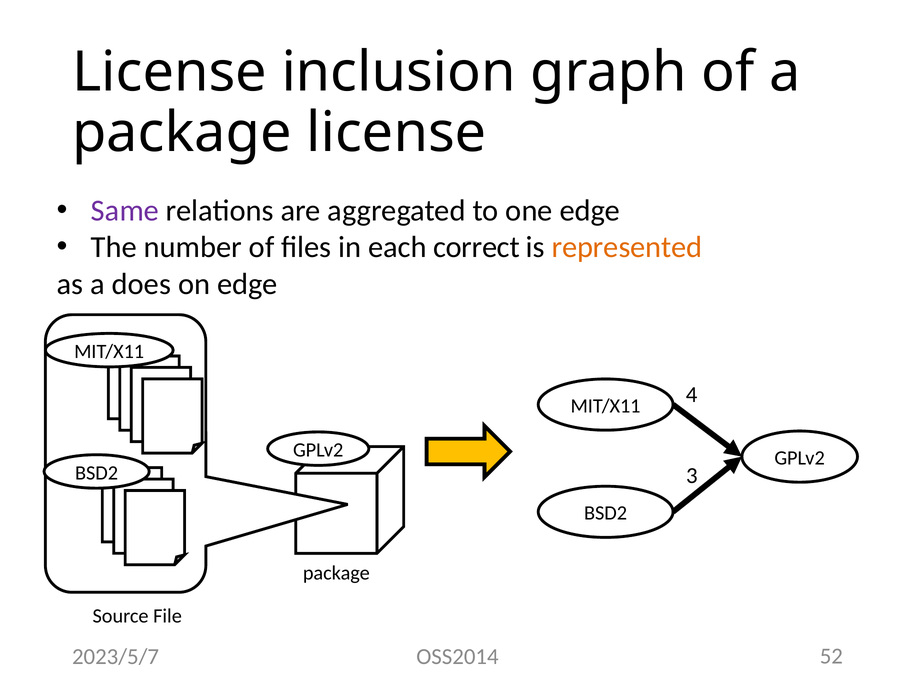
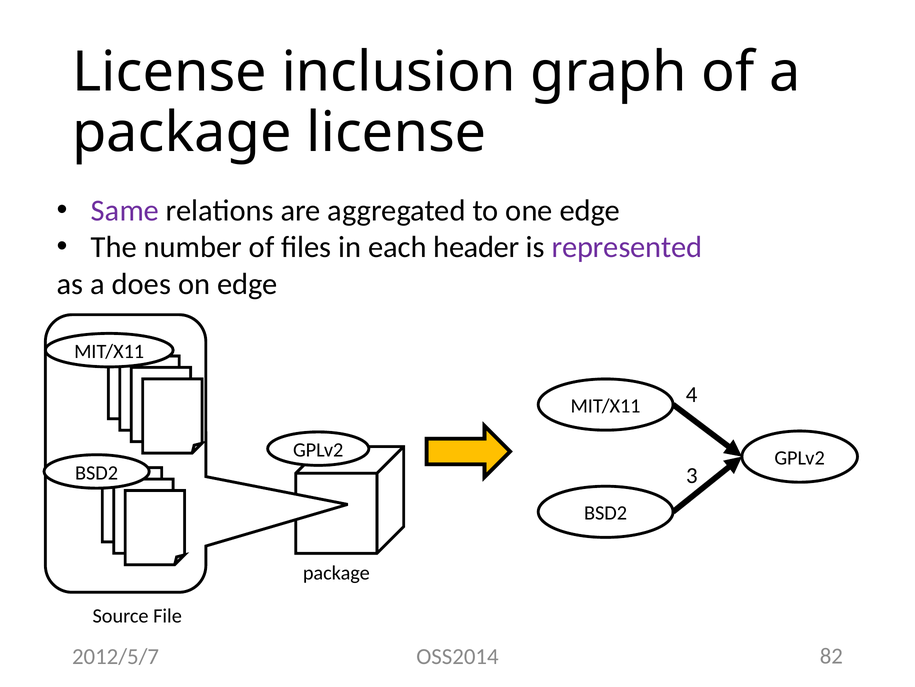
correct: correct -> header
represented colour: orange -> purple
2023/5/7: 2023/5/7 -> 2012/5/7
52: 52 -> 82
